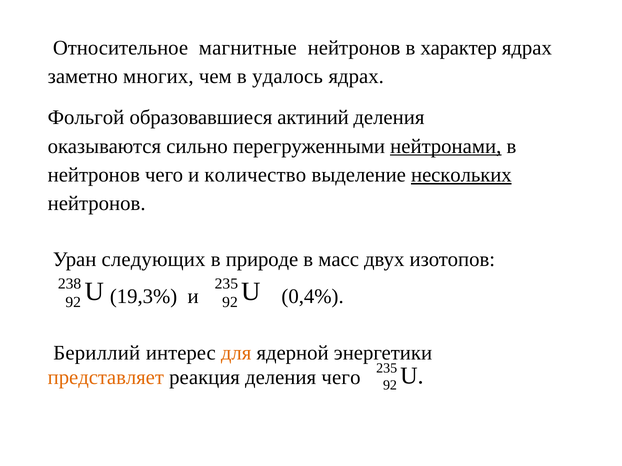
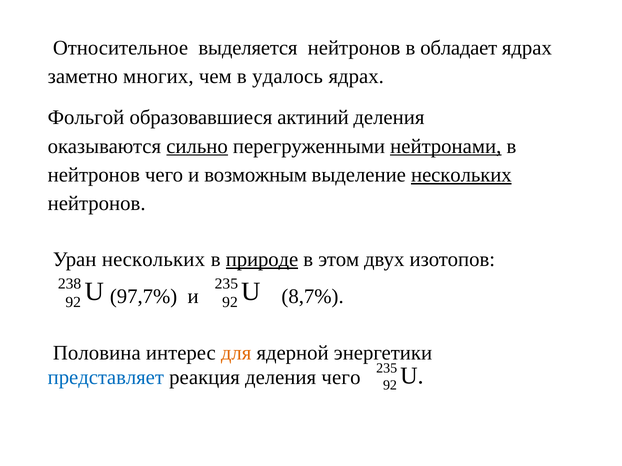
магнитные: магнитные -> выделяется
характер: характер -> обладает
сильно underline: none -> present
количество: количество -> возможным
Уран следующих: следующих -> нескольких
природе underline: none -> present
масс: масс -> этом
19,3%: 19,3% -> 97,7%
0,4%: 0,4% -> 8,7%
Бериллий: Бериллий -> Половина
представляет colour: orange -> blue
